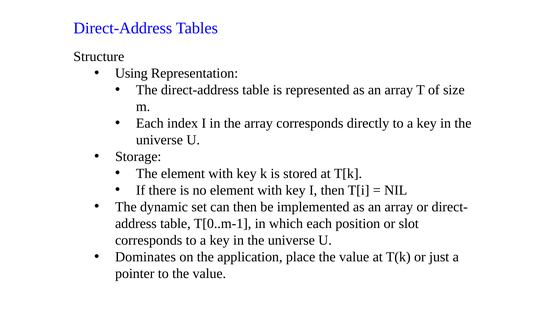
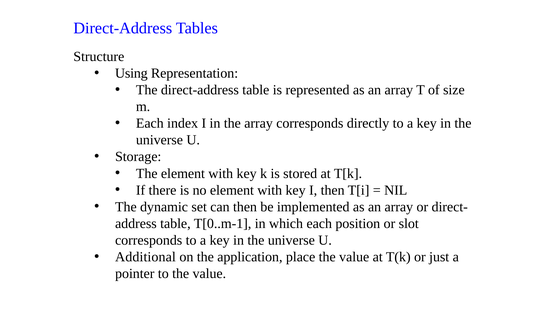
Dominates: Dominates -> Additional
